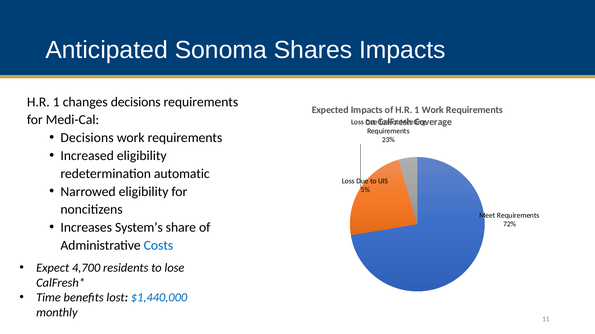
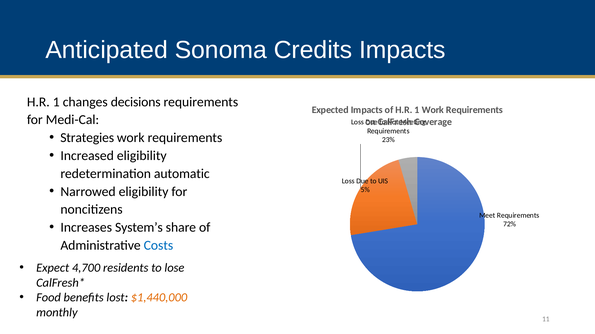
Shares: Shares -> Credits
Decisions at (87, 138): Decisions -> Strategies
Time: Time -> Food
$1,440,000 colour: blue -> orange
